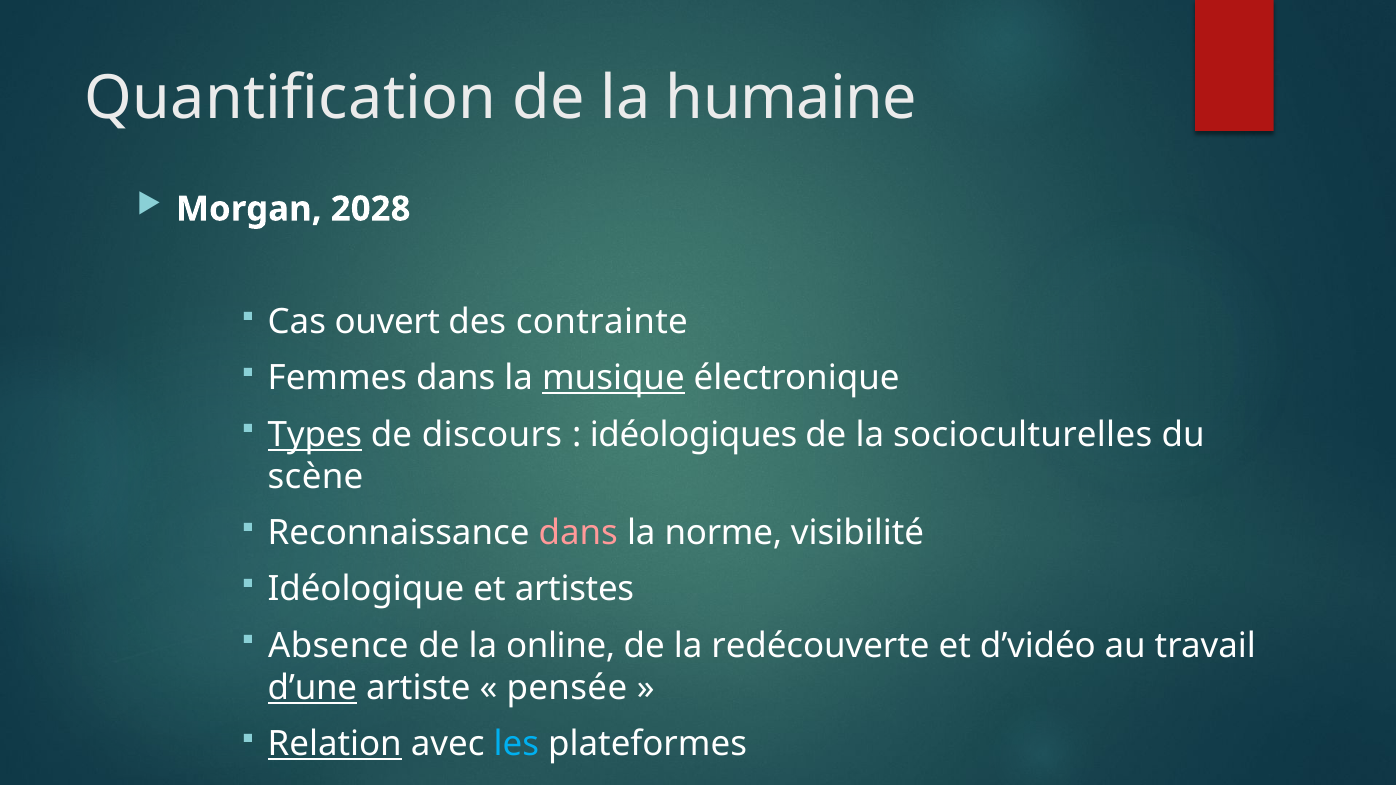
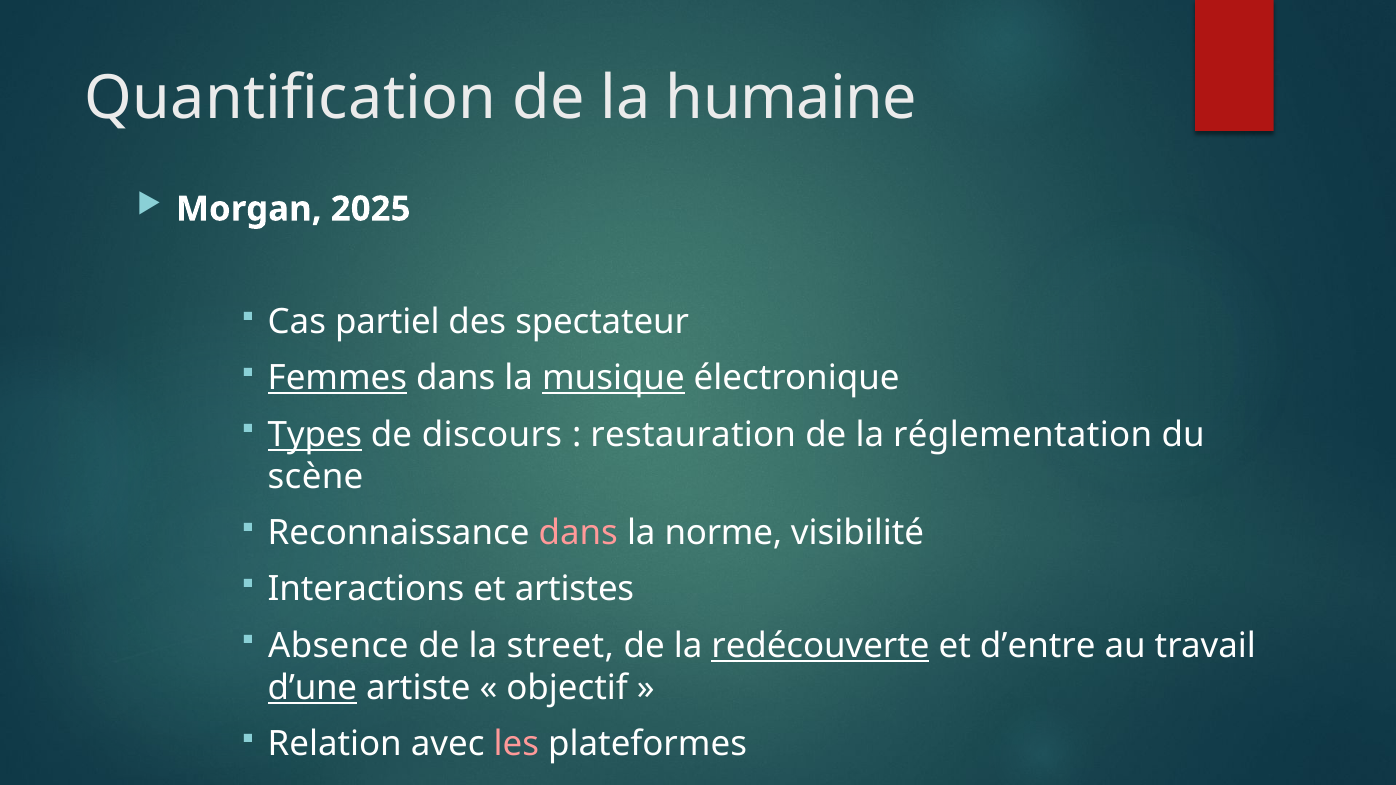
2028: 2028 -> 2025
ouvert: ouvert -> partiel
contrainte: contrainte -> spectateur
Femmes underline: none -> present
idéologiques: idéologiques -> restauration
socioculturelles: socioculturelles -> réglementation
Idéologique: Idéologique -> Interactions
online: online -> street
redécouverte underline: none -> present
d’vidéo: d’vidéo -> d’entre
pensée: pensée -> objectif
Relation underline: present -> none
les colour: light blue -> pink
